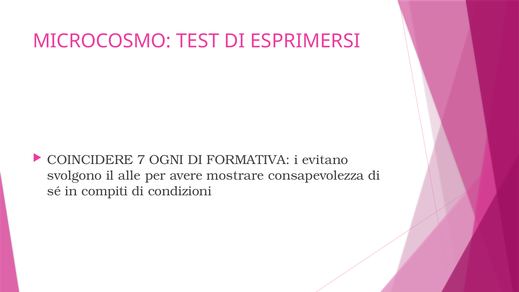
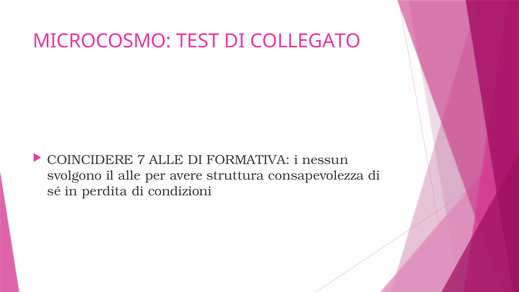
ESPRIMERSI: ESPRIMERSI -> COLLEGATO
7 OGNI: OGNI -> ALLE
evitano: evitano -> nessun
mostrare: mostrare -> struttura
compiti: compiti -> perdita
